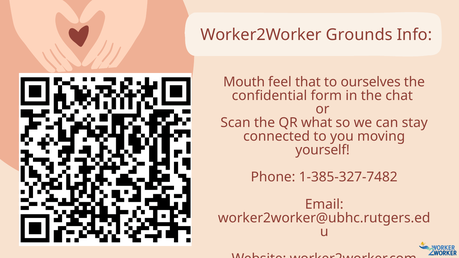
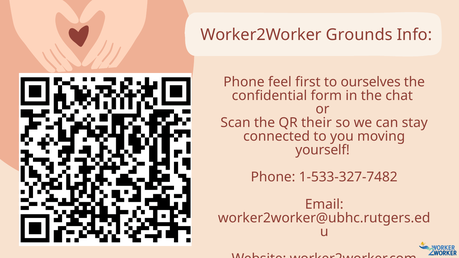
Mouth at (244, 82): Mouth -> Phone
that: that -> first
what: what -> their
1-385-327-7482: 1-385-327-7482 -> 1-533-327-7482
